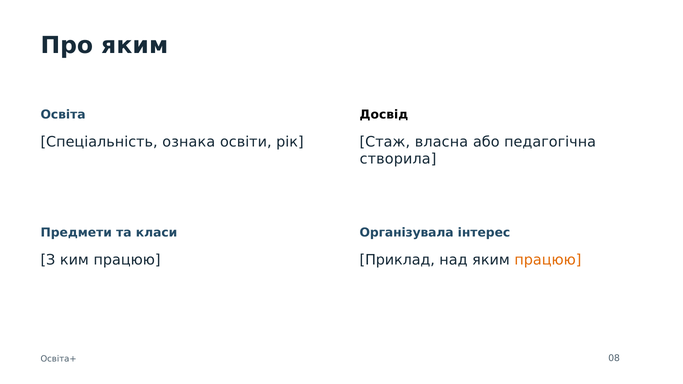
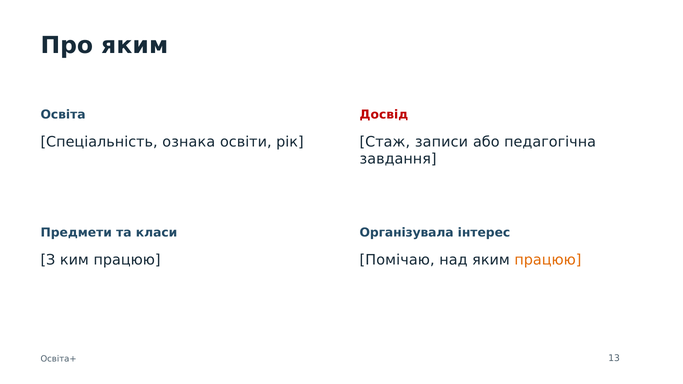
Досвід colour: black -> red
власна: власна -> записи
створила: створила -> завдання
Приклад: Приклад -> Помічаю
08: 08 -> 13
